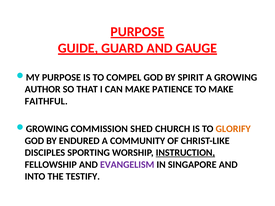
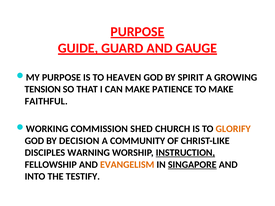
COMPEL: COMPEL -> HEAVEN
AUTHOR: AUTHOR -> TENSION
GROWING at (47, 129): GROWING -> WORKING
ENDURED: ENDURED -> DECISION
SPORTING: SPORTING -> WARNING
EVANGELISM colour: purple -> orange
SINGAPORE underline: none -> present
